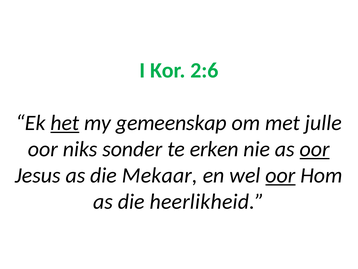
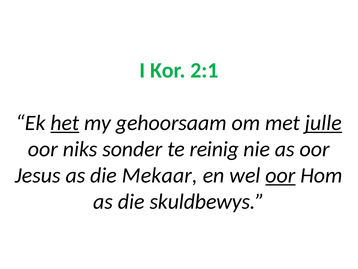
2:6: 2:6 -> 2:1
gemeenskap: gemeenskap -> gehoorsaam
julle underline: none -> present
erken: erken -> reinig
oor at (315, 149) underline: present -> none
heerlikheid: heerlikheid -> skuldbewys
